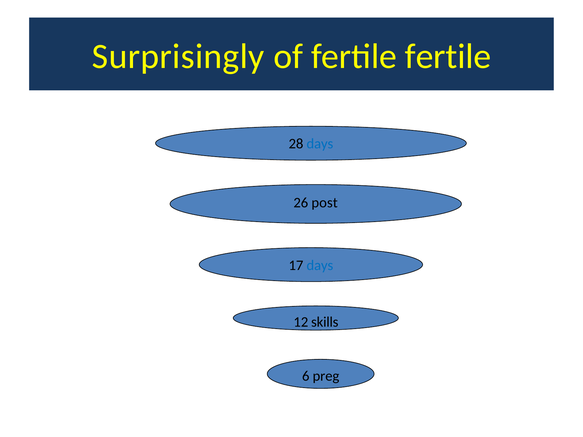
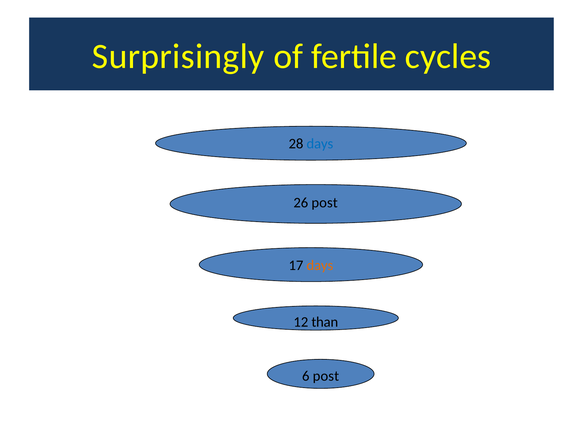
fertile fertile: fertile -> cycles
days at (320, 265) colour: blue -> orange
skills: skills -> than
6 preg: preg -> post
